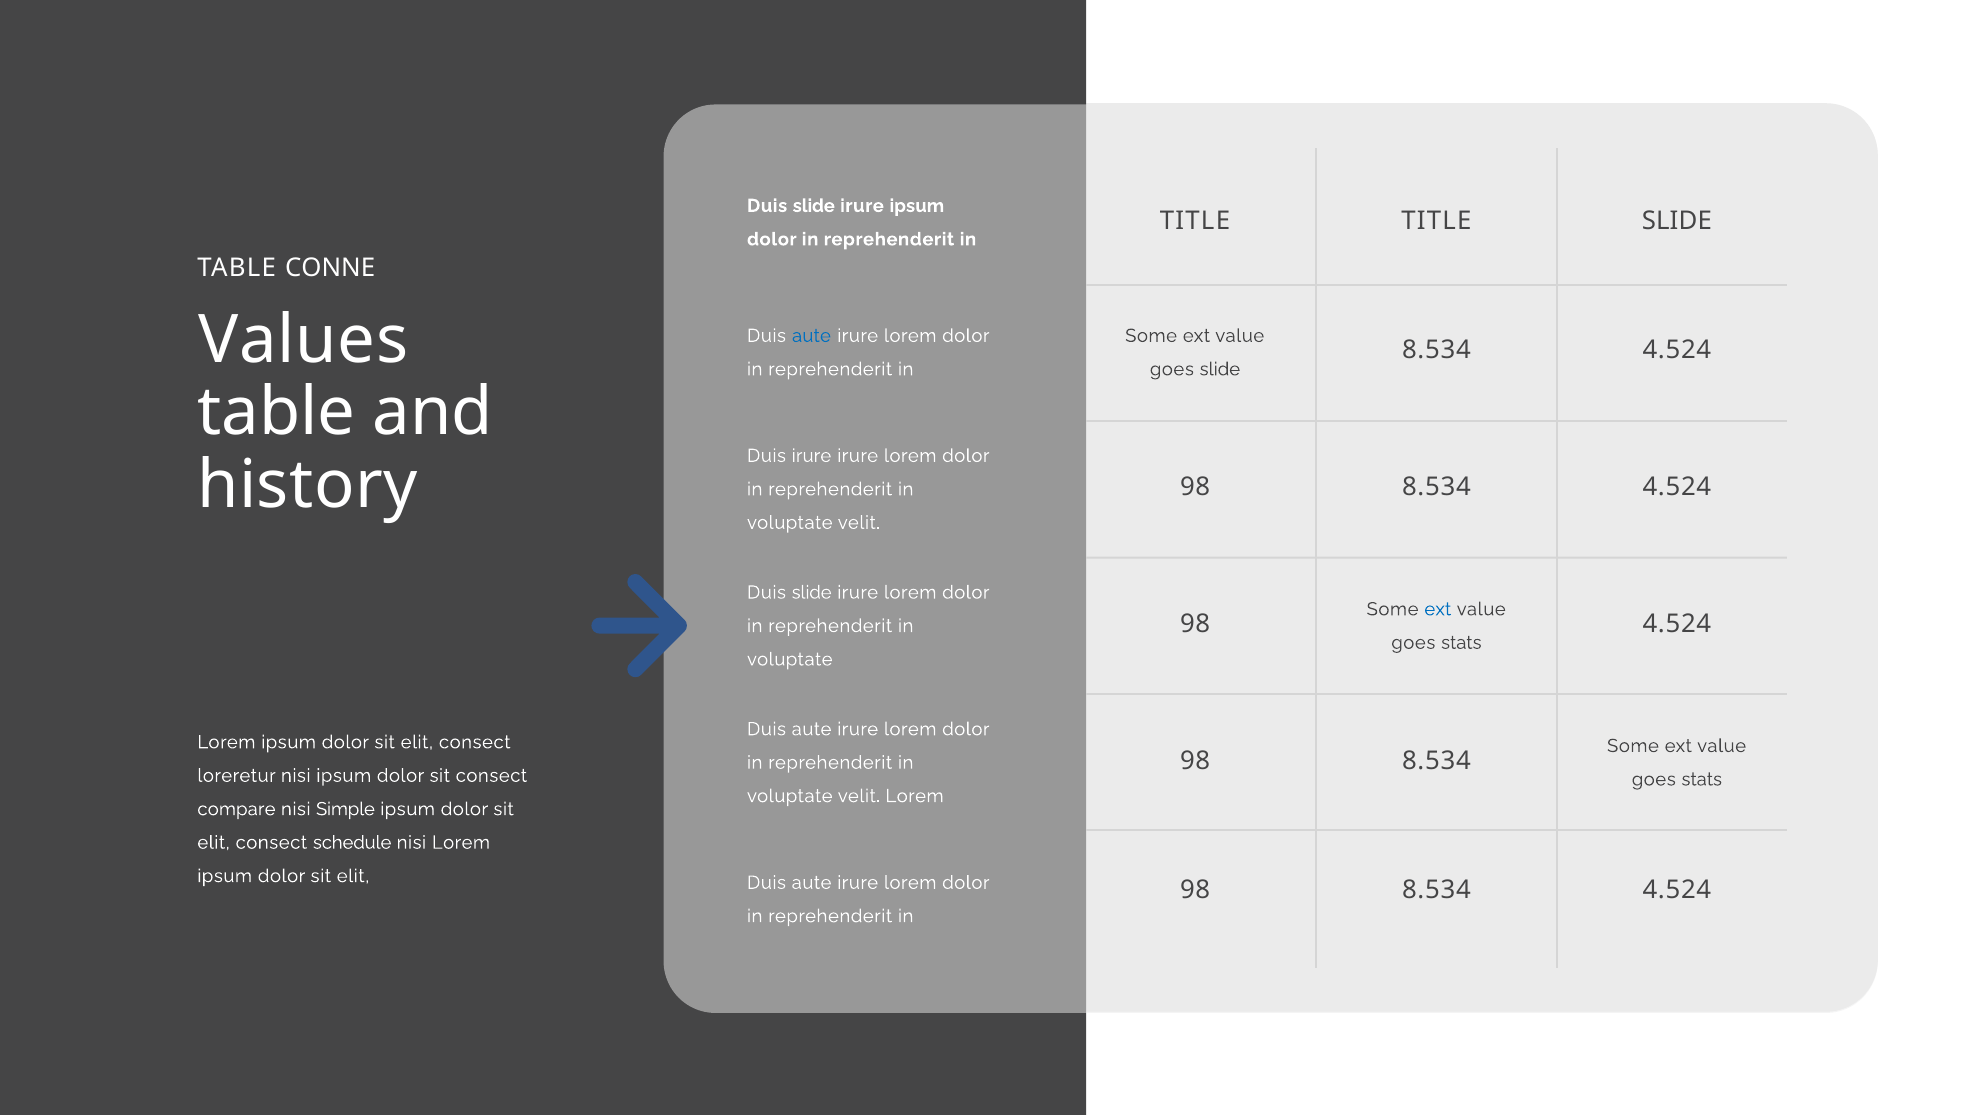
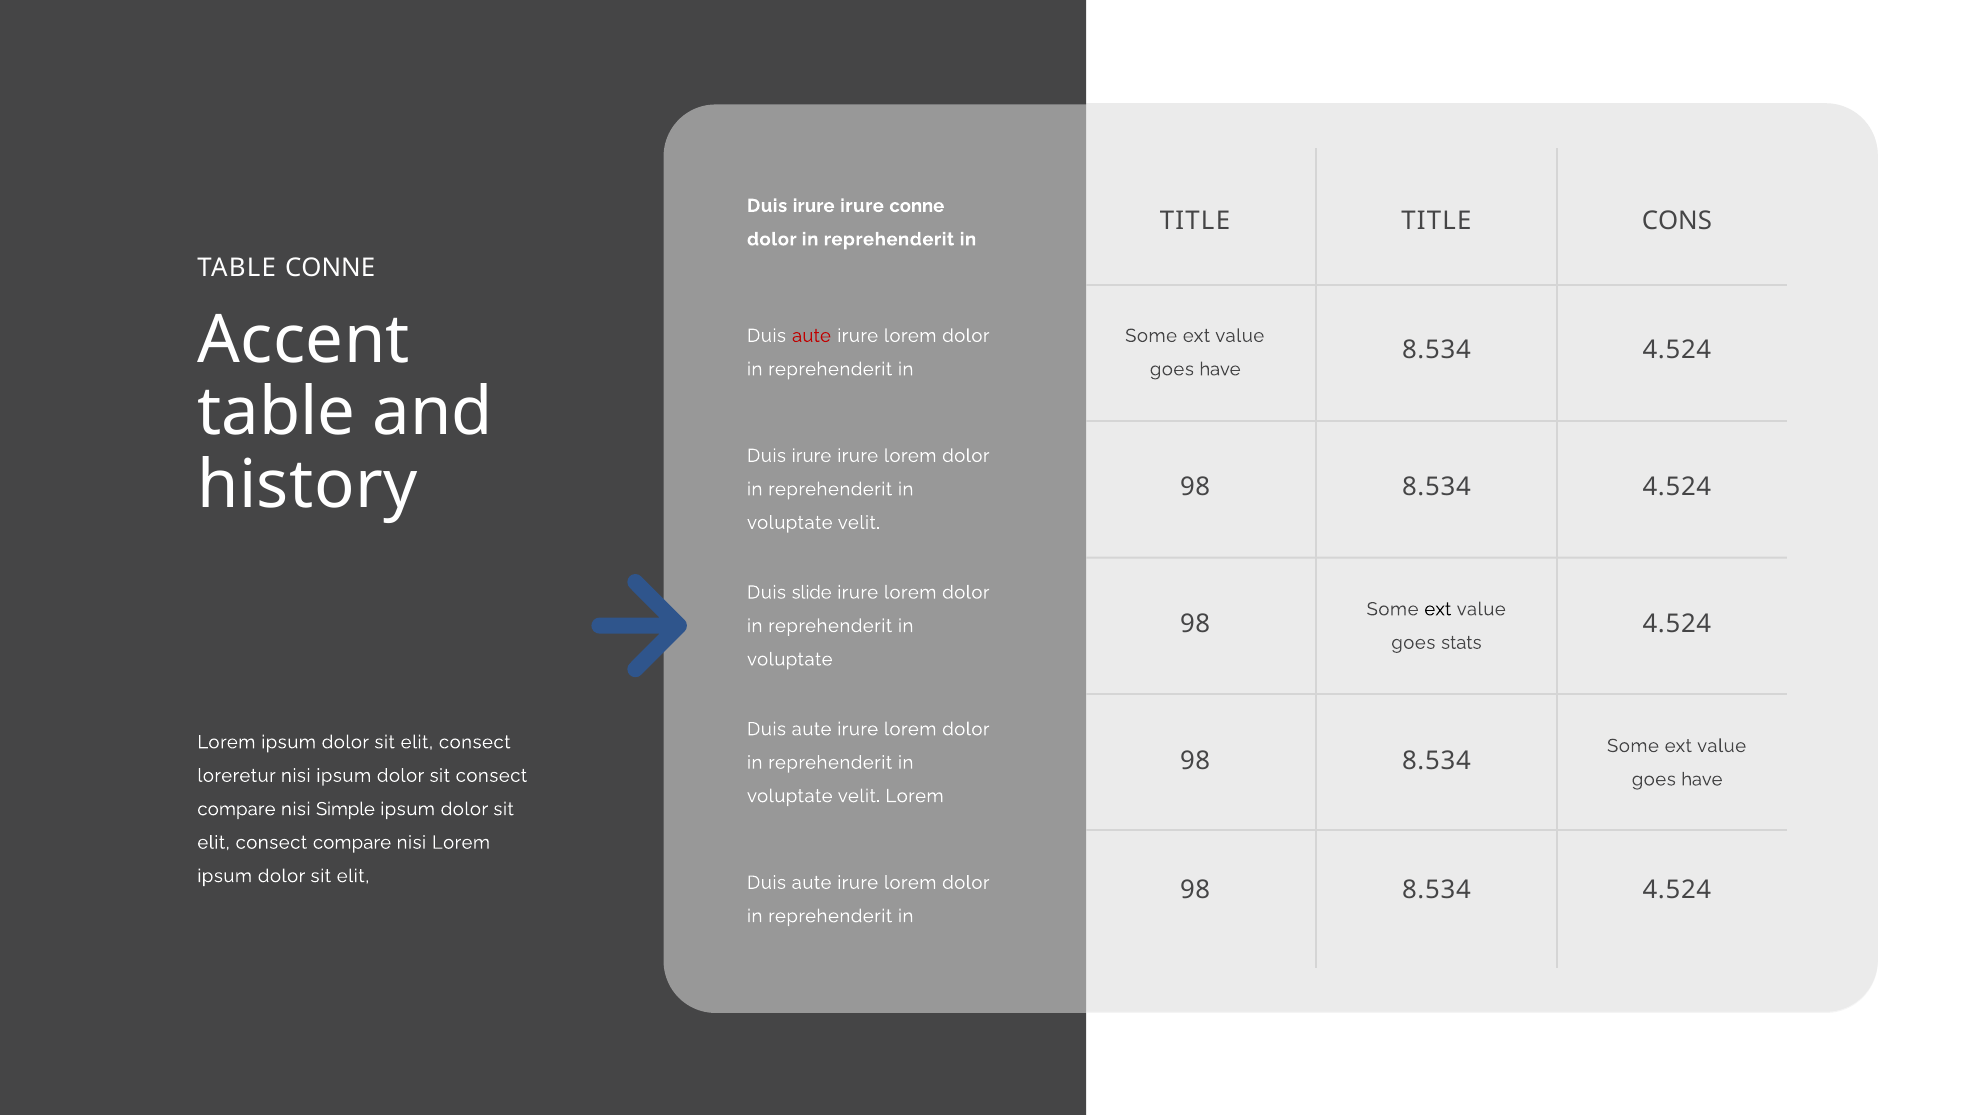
slide at (814, 206): slide -> irure
irure ipsum: ipsum -> conne
TITLE SLIDE: SLIDE -> CONS
Values: Values -> Accent
aute at (811, 336) colour: blue -> red
slide at (1220, 369): slide -> have
ext at (1438, 609) colour: blue -> black
stats at (1702, 779): stats -> have
elit consect schedule: schedule -> compare
